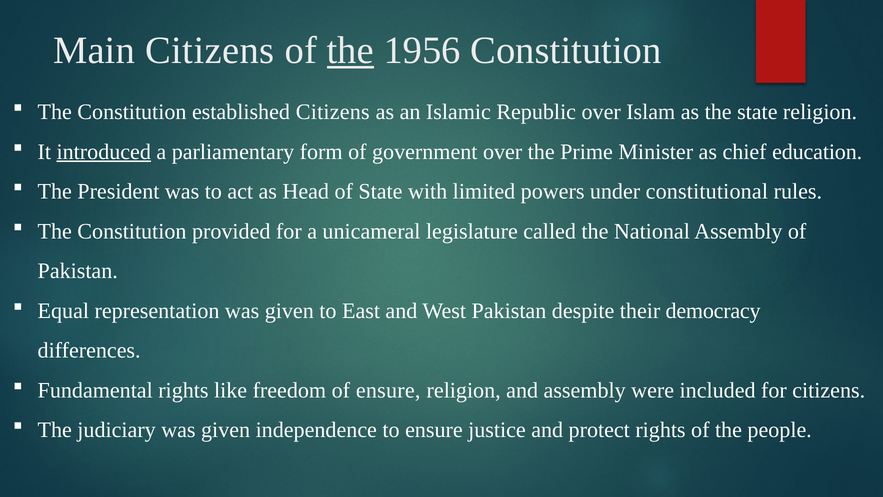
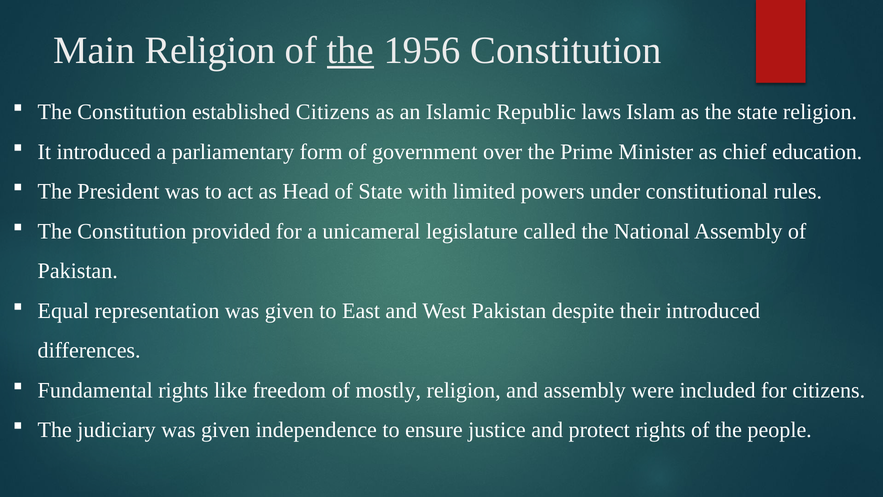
Main Citizens: Citizens -> Religion
Republic over: over -> laws
introduced at (104, 152) underline: present -> none
their democracy: democracy -> introduced
of ensure: ensure -> mostly
